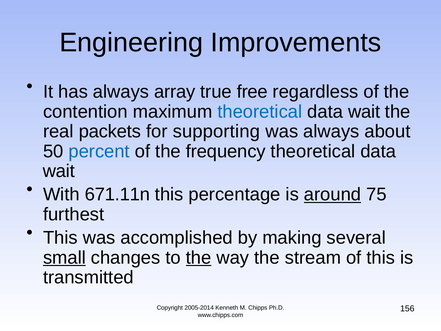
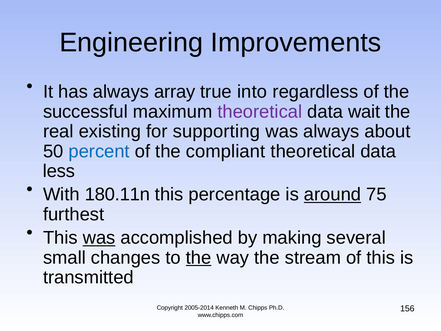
free: free -> into
contention: contention -> successful
theoretical at (260, 112) colour: blue -> purple
packets: packets -> existing
frequency: frequency -> compliant
wait at (59, 171): wait -> less
671.11n: 671.11n -> 180.11n
was at (99, 238) underline: none -> present
small underline: present -> none
